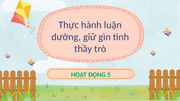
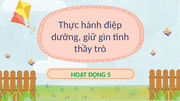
luận: luận -> điệp
